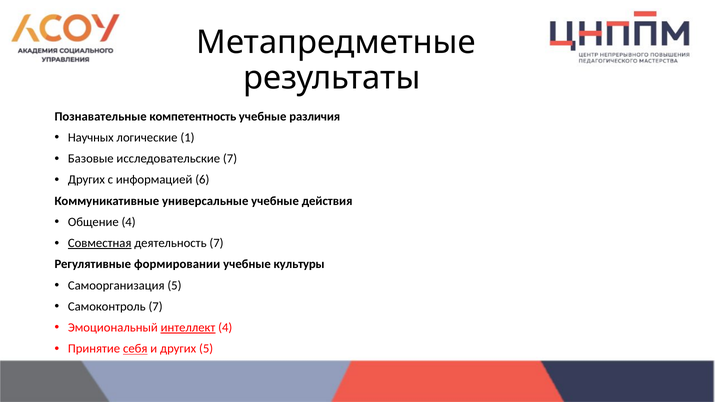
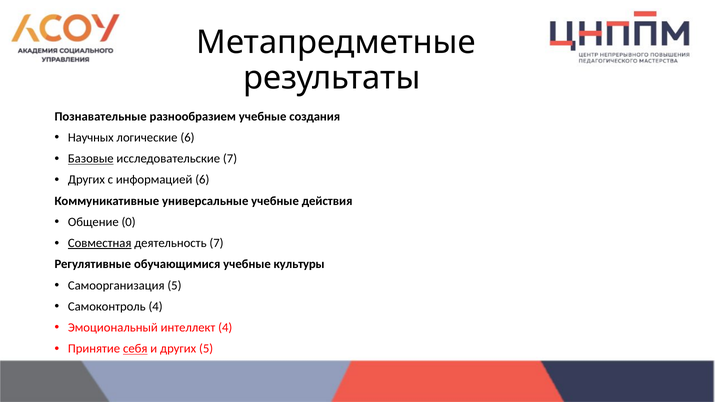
компетентность: компетентность -> разнообразием
различия: различия -> создания
логические 1: 1 -> 6
Базовые underline: none -> present
Общение 4: 4 -> 0
формировании: формировании -> обучающимися
Самоконтроль 7: 7 -> 4
интеллект underline: present -> none
